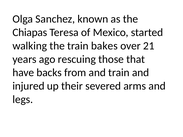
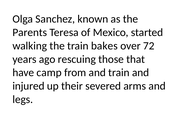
Chiapas: Chiapas -> Parents
21: 21 -> 72
backs: backs -> camp
